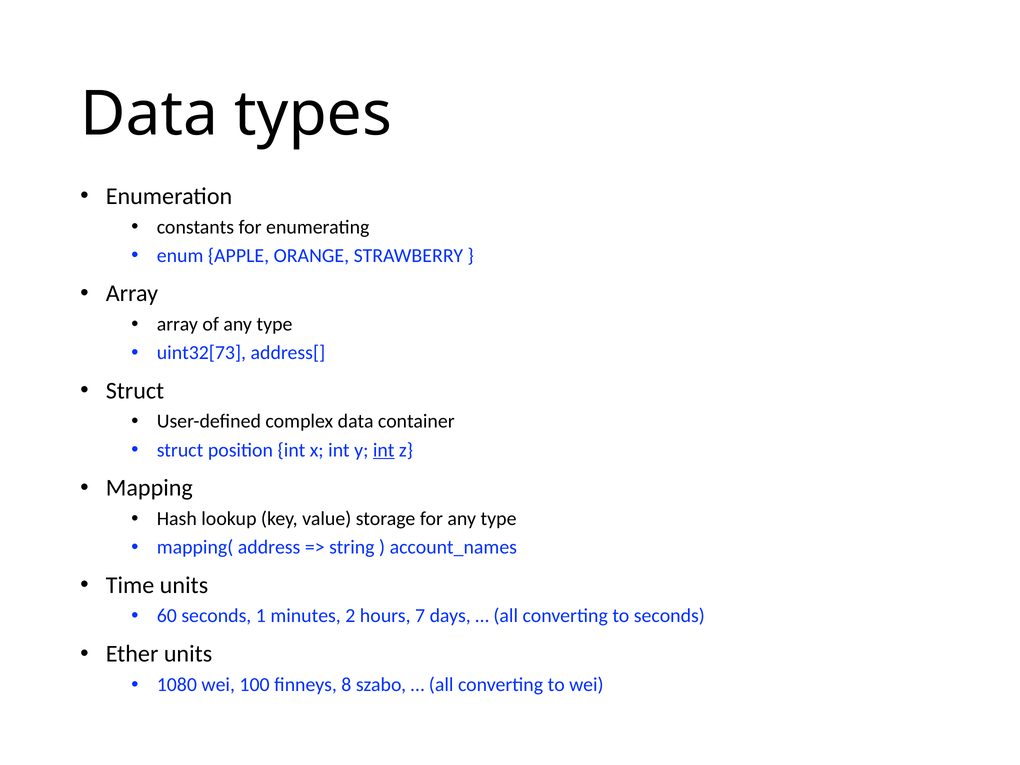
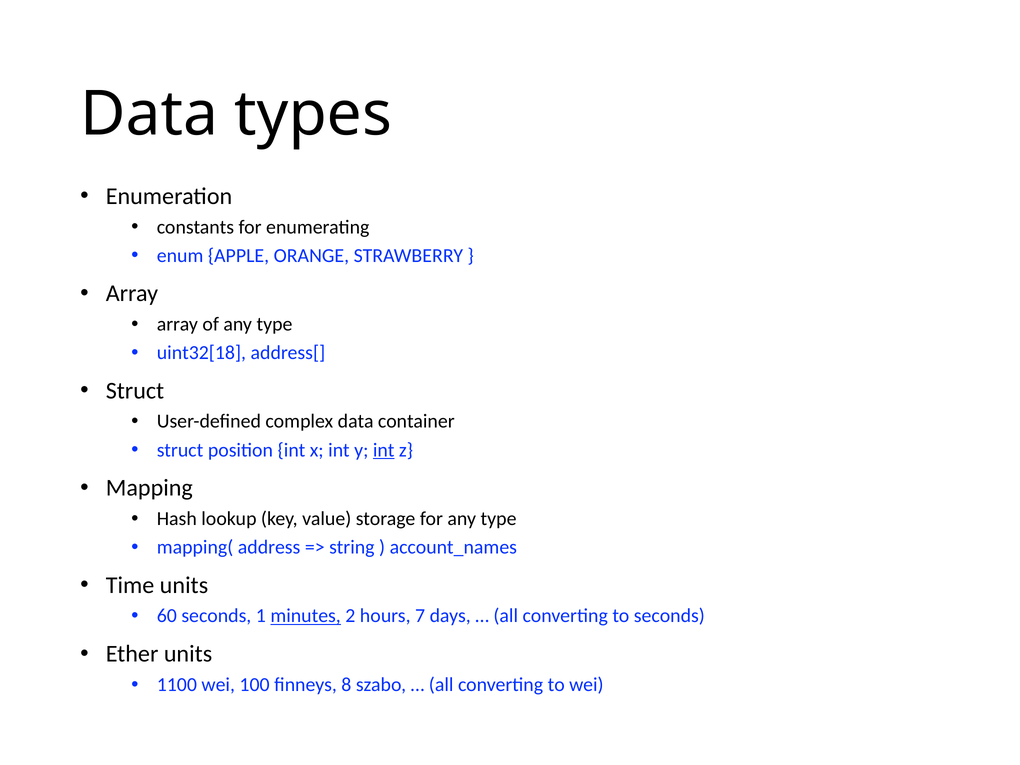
uint32[73: uint32[73 -> uint32[18
minutes underline: none -> present
1080: 1080 -> 1100
